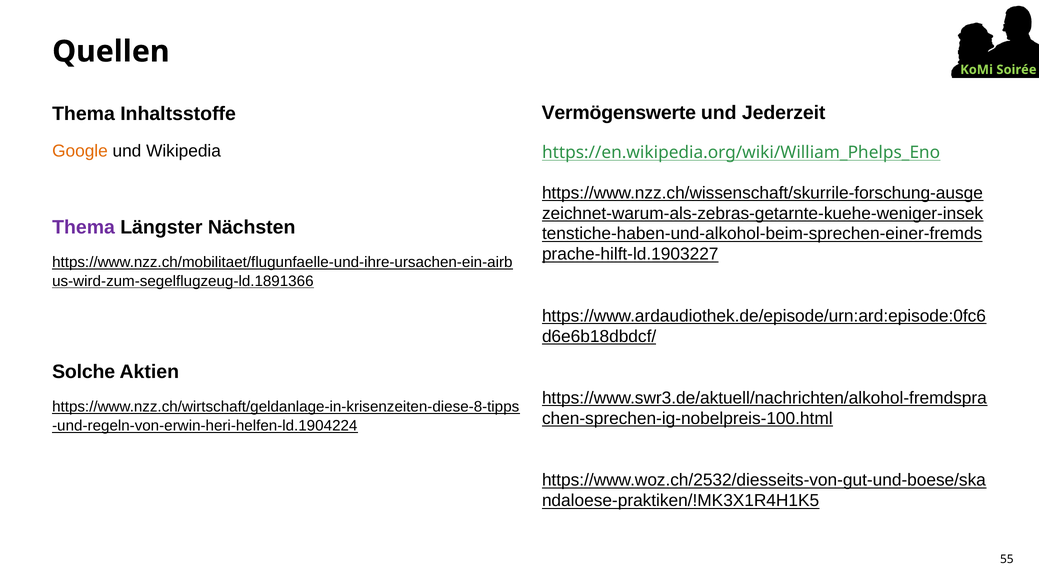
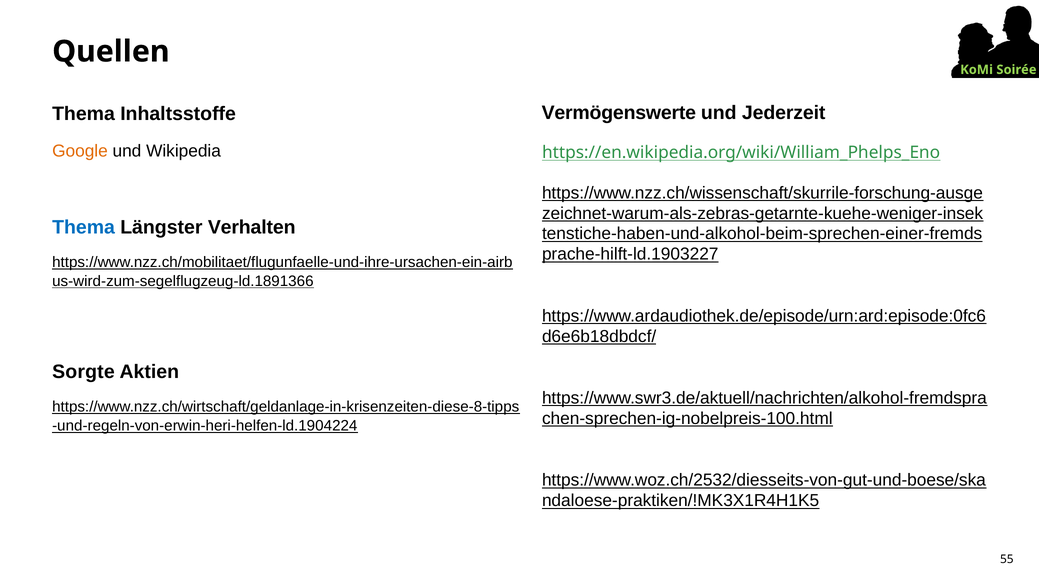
Thema at (84, 228) colour: purple -> blue
Nächsten: Nächsten -> Verhalten
Solche: Solche -> Sorgte
